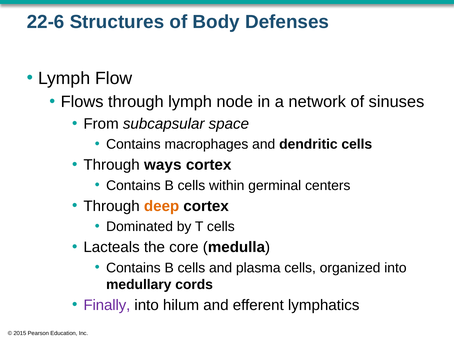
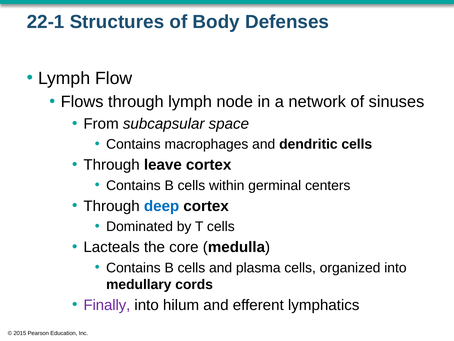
22-6: 22-6 -> 22-1
ways: ways -> leave
deep colour: orange -> blue
